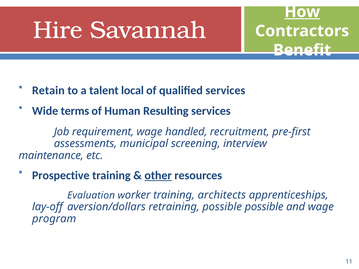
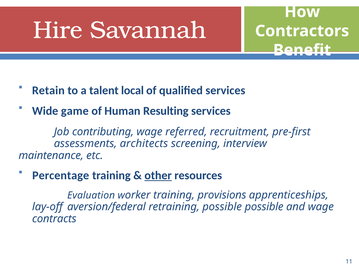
How underline: present -> none
terms: terms -> game
requirement: requirement -> contributing
handled: handled -> referred
municipal: municipal -> architects
Prospective: Prospective -> Percentage
architects: architects -> provisions
aversion/dollars: aversion/dollars -> aversion/federal
program: program -> contracts
